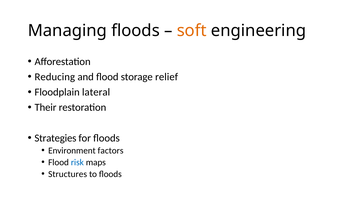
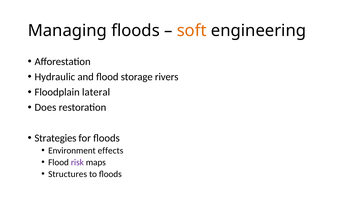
Reducing: Reducing -> Hydraulic
relief: relief -> rivers
Their: Their -> Does
factors: factors -> effects
risk colour: blue -> purple
